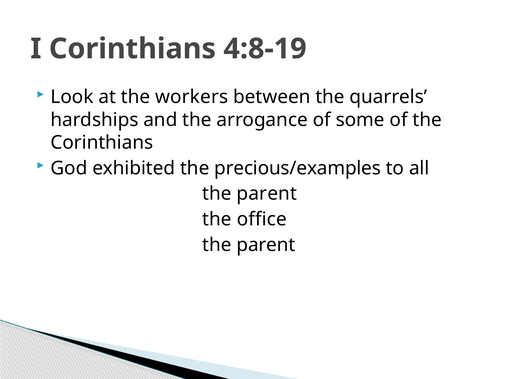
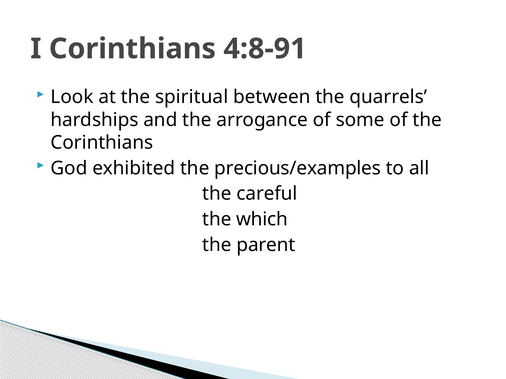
4:8-19: 4:8-19 -> 4:8-91
workers: workers -> spiritual
parent at (267, 194): parent -> careful
office: office -> which
